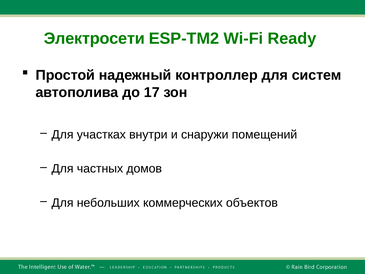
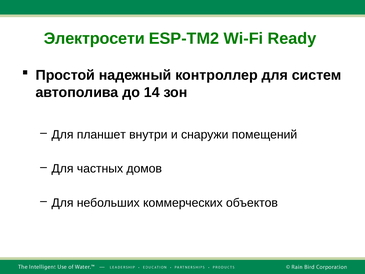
17: 17 -> 14
участках: участках -> планшет
